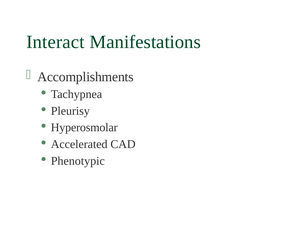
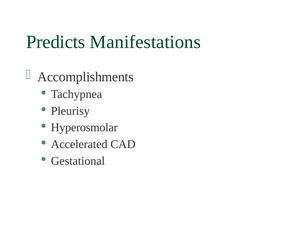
Interact: Interact -> Predicts
Phenotypic: Phenotypic -> Gestational
